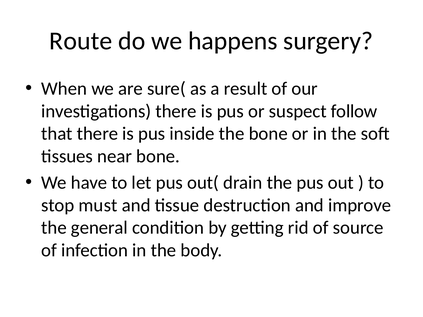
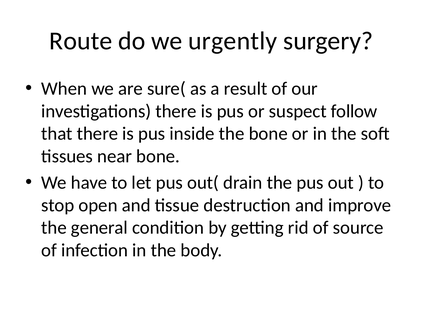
happens: happens -> urgently
must: must -> open
